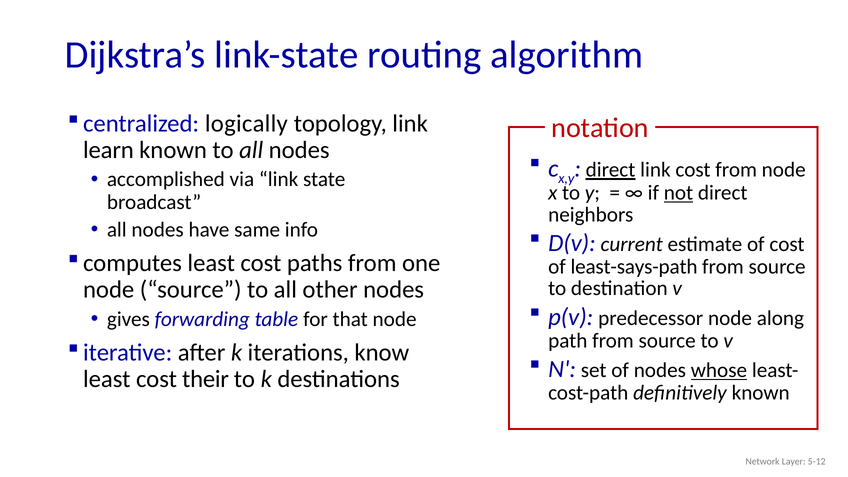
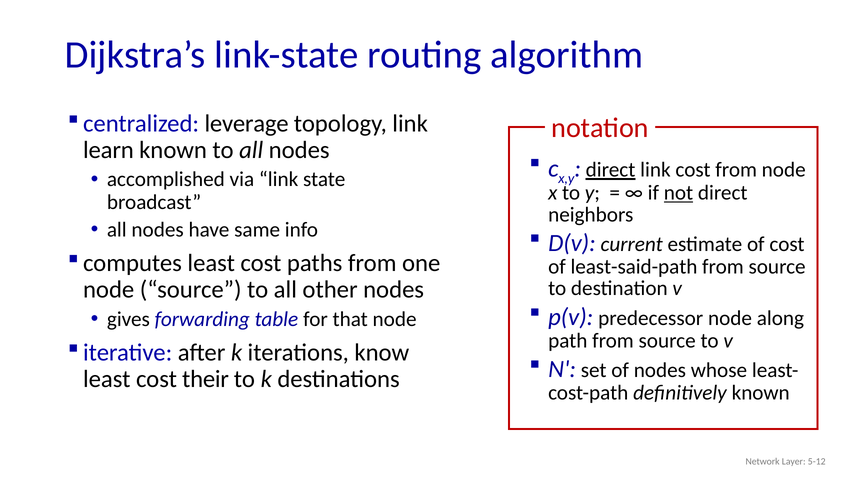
logically: logically -> leverage
least-says-path: least-says-path -> least-said-path
whose underline: present -> none
